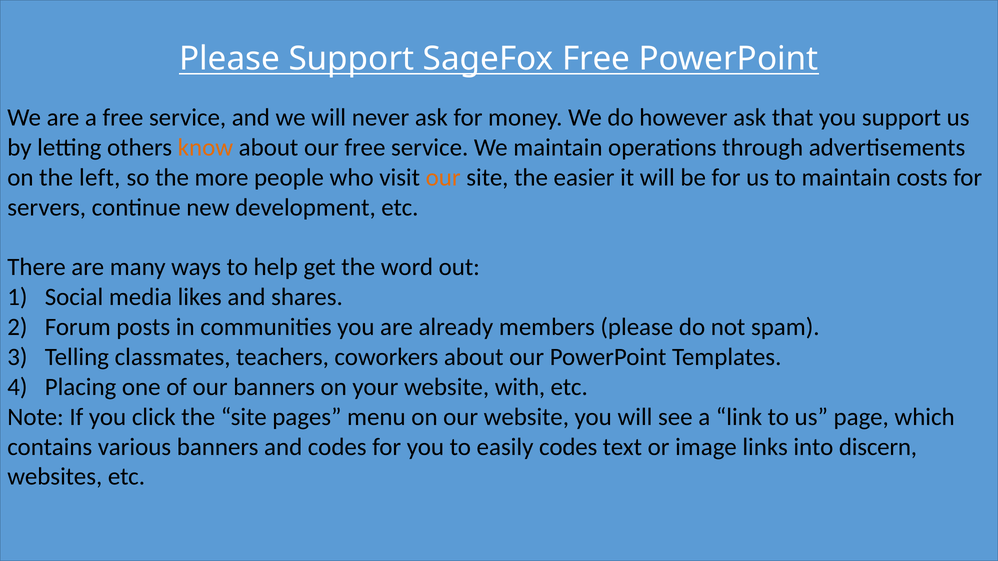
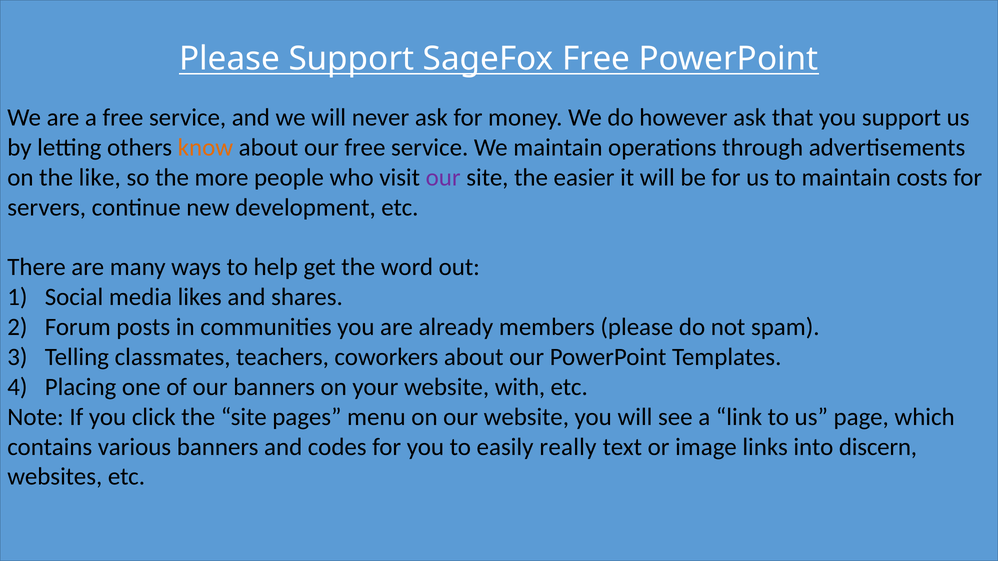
left: left -> like
our at (443, 178) colour: orange -> purple
easily codes: codes -> really
